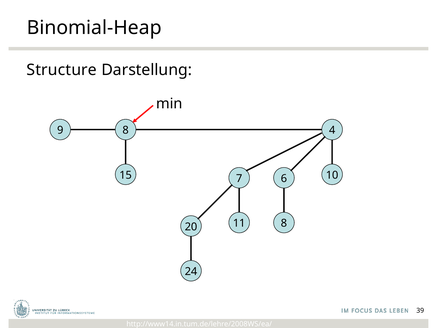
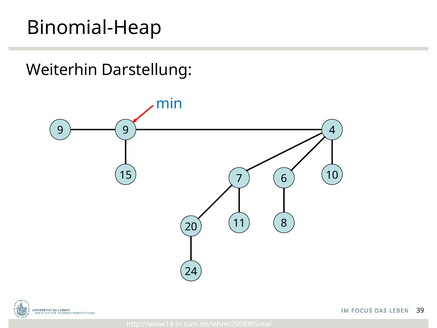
Structure: Structure -> Weiterhin
min colour: black -> blue
9 8: 8 -> 9
